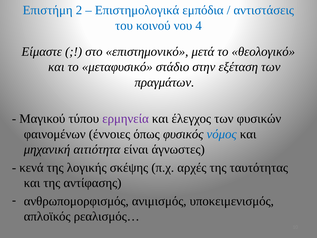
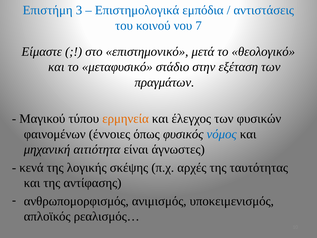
2: 2 -> 3
4: 4 -> 7
ερμηνεία colour: purple -> orange
